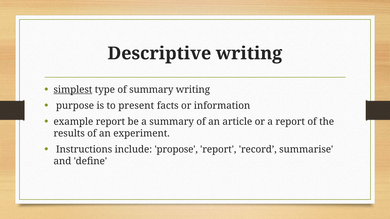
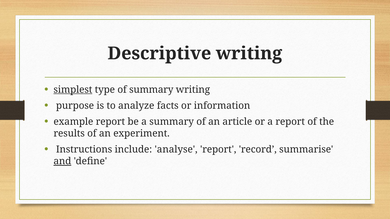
present: present -> analyze
propose: propose -> analyse
and underline: none -> present
